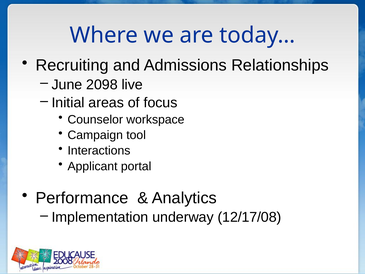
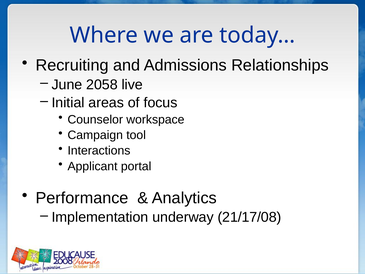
2098: 2098 -> 2058
12/17/08: 12/17/08 -> 21/17/08
